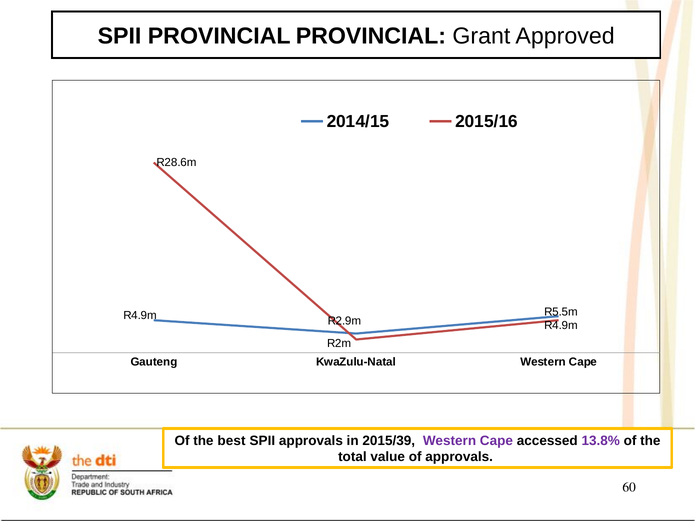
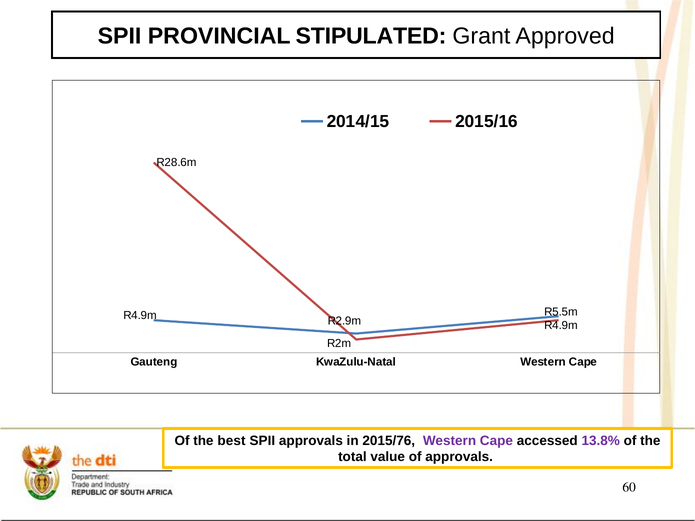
PROVINCIAL PROVINCIAL: PROVINCIAL -> STIPULATED
2015/39: 2015/39 -> 2015/76
